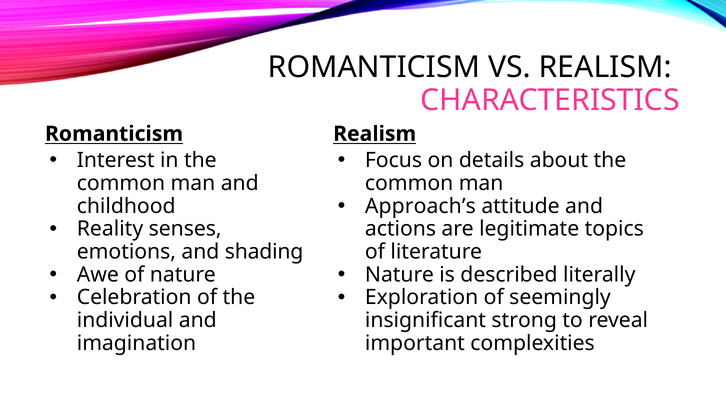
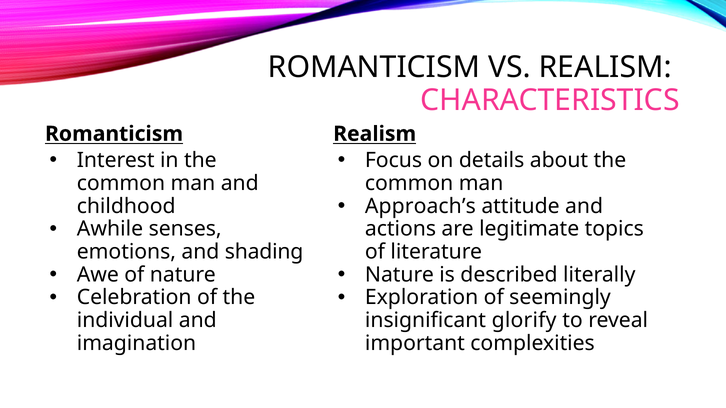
Reality: Reality -> Awhile
strong: strong -> glorify
